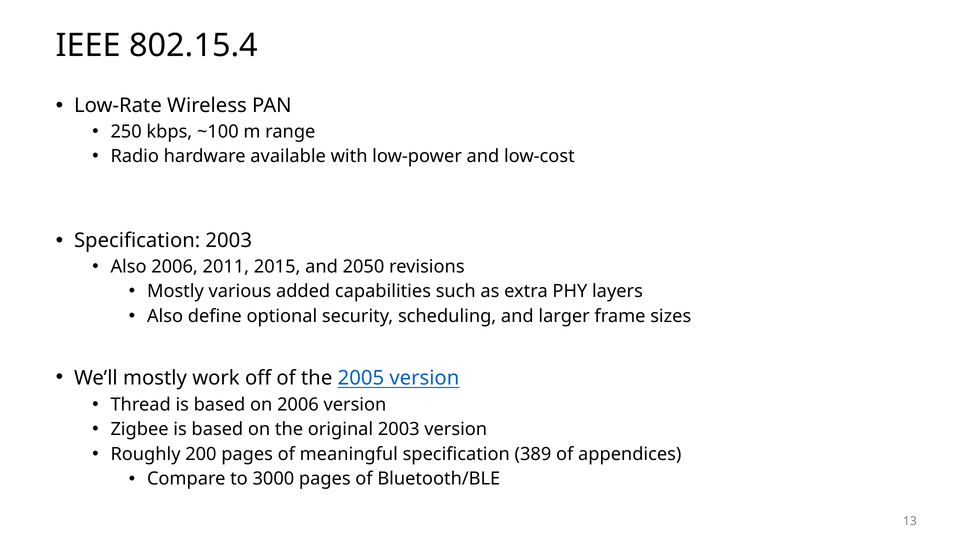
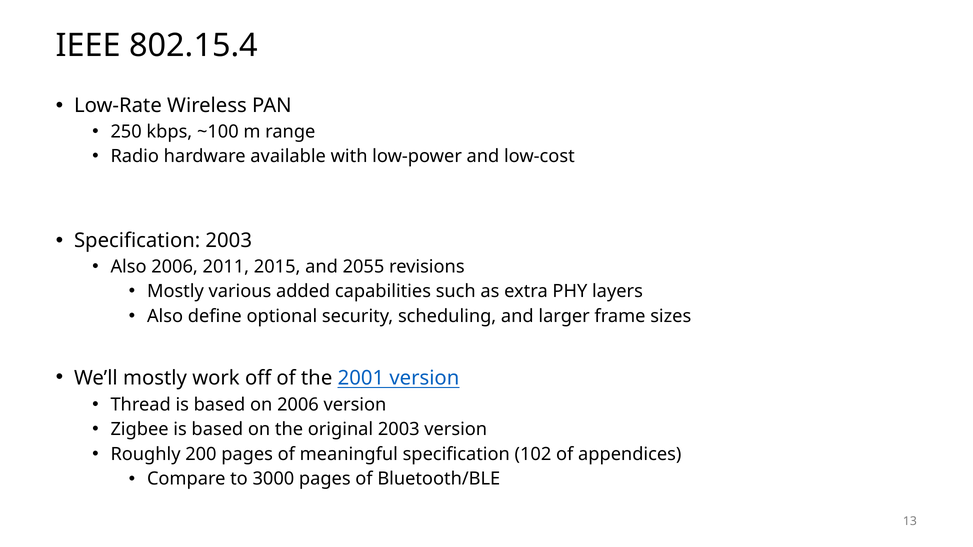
2050: 2050 -> 2055
2005: 2005 -> 2001
389: 389 -> 102
